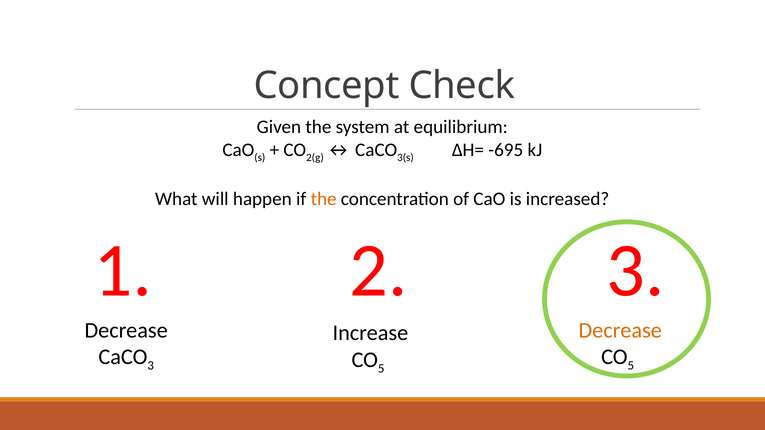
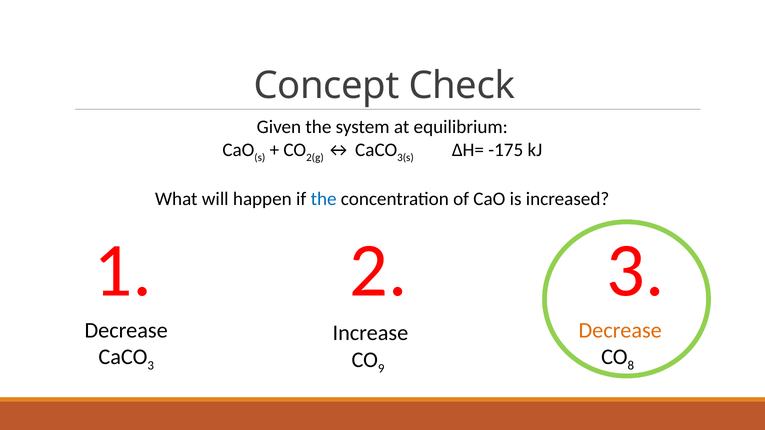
-695: -695 -> -175
the at (324, 199) colour: orange -> blue
5 at (631, 366): 5 -> 8
5 at (381, 369): 5 -> 9
